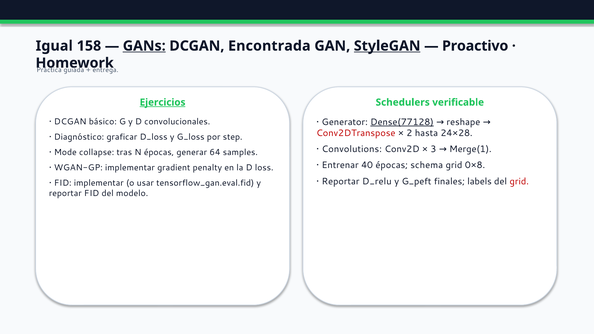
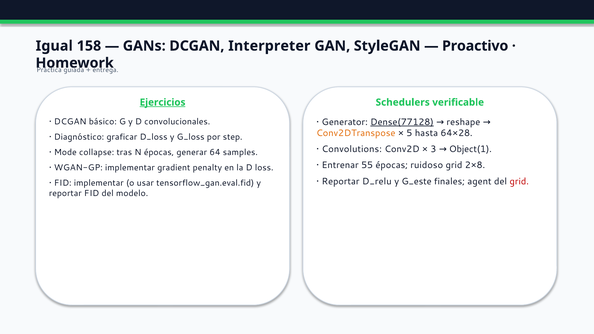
GANs underline: present -> none
Encontrada: Encontrada -> Interpreter
StyleGAN underline: present -> none
Conv2DTranspose colour: red -> orange
2: 2 -> 5
24×28: 24×28 -> 64×28
Merge(1: Merge(1 -> Object(1
40: 40 -> 55
schema: schema -> ruidoso
0×8: 0×8 -> 2×8
G_peft: G_peft -> G_este
labels: labels -> agent
